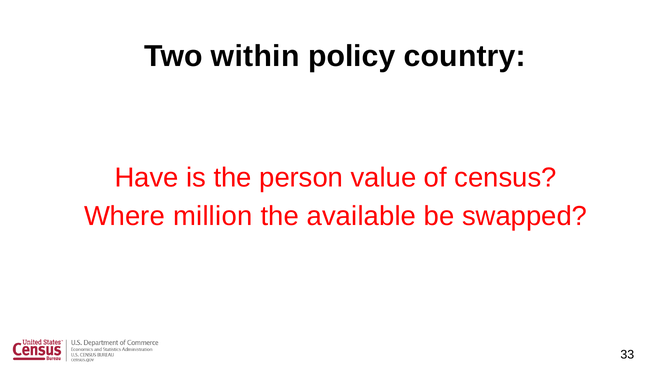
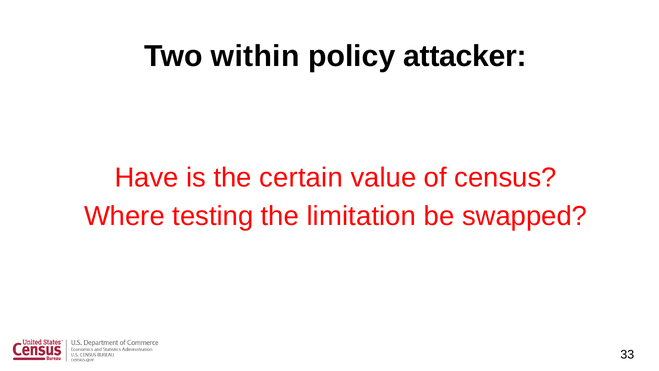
country: country -> attacker
person: person -> certain
million: million -> testing
available: available -> limitation
